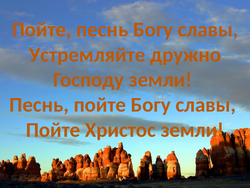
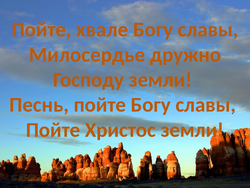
Пойте песнь: песнь -> хвале
Устремляйте: Устремляйте -> Милосердье
